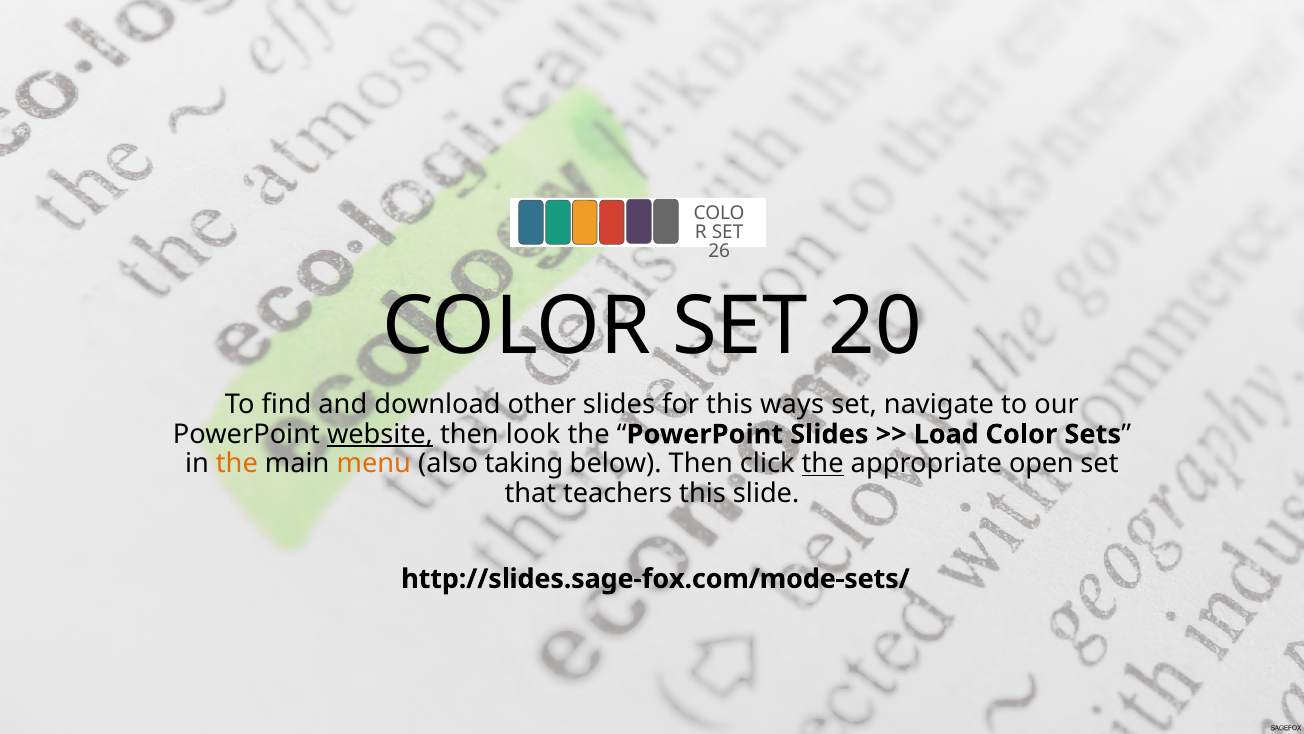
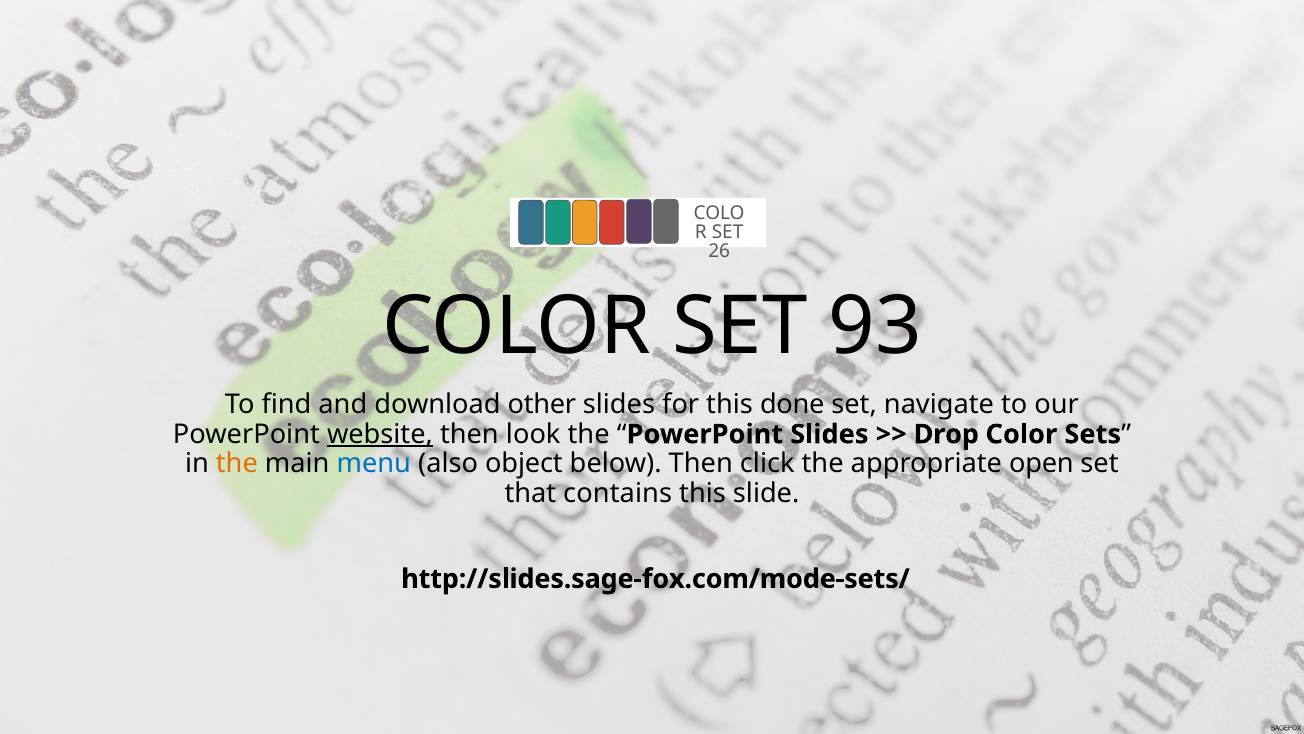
20: 20 -> 93
ways: ways -> done
Load: Load -> Drop
menu colour: orange -> blue
taking: taking -> object
the at (823, 463) underline: present -> none
teachers: teachers -> contains
